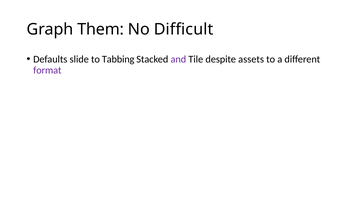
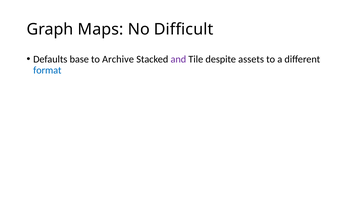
Them: Them -> Maps
slide: slide -> base
Tabbing: Tabbing -> Archive
format colour: purple -> blue
